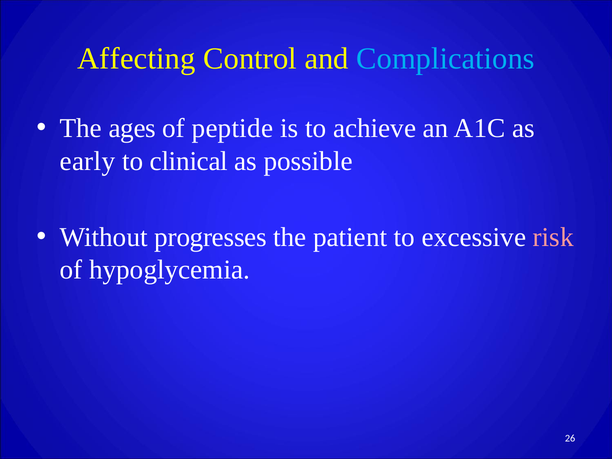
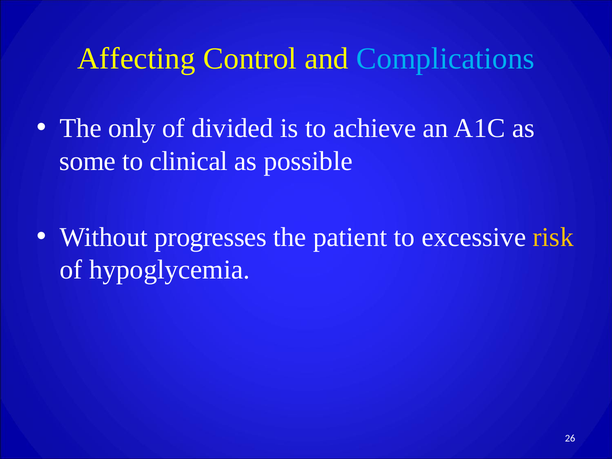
ages: ages -> only
peptide: peptide -> divided
early: early -> some
risk colour: pink -> yellow
